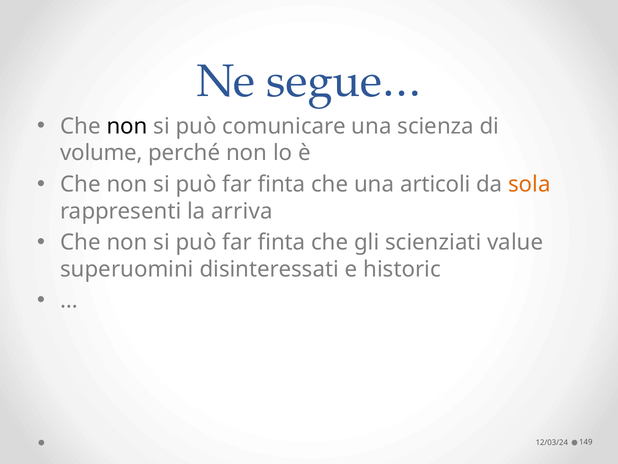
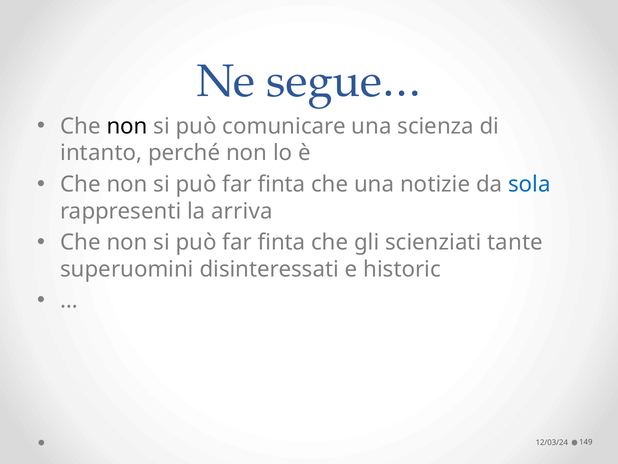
volume: volume -> intanto
articoli: articoli -> notizie
sola colour: orange -> blue
value: value -> tante
